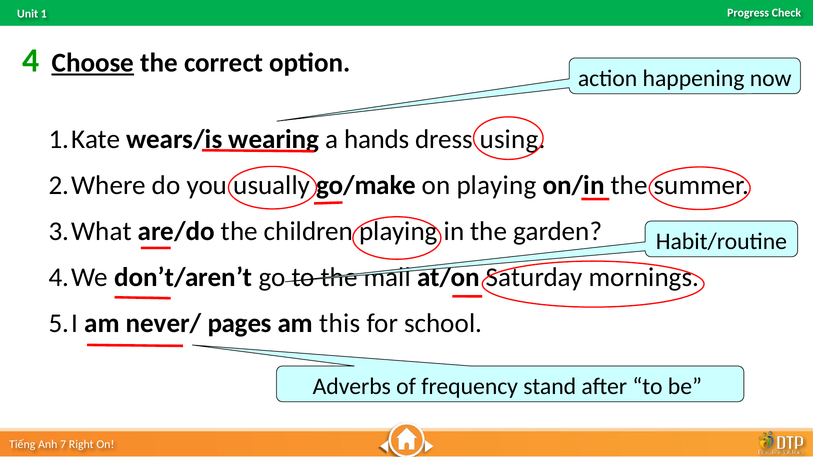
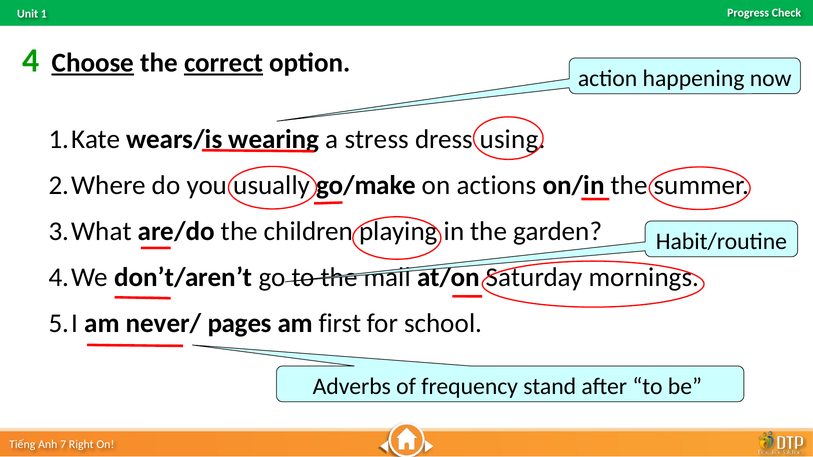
correct underline: none -> present
hands: hands -> stress
on playing: playing -> actions
this: this -> first
